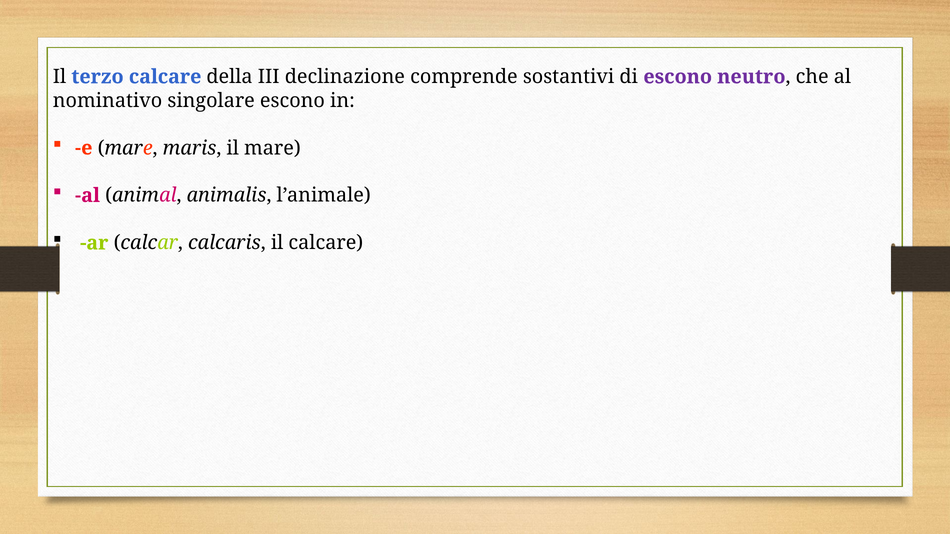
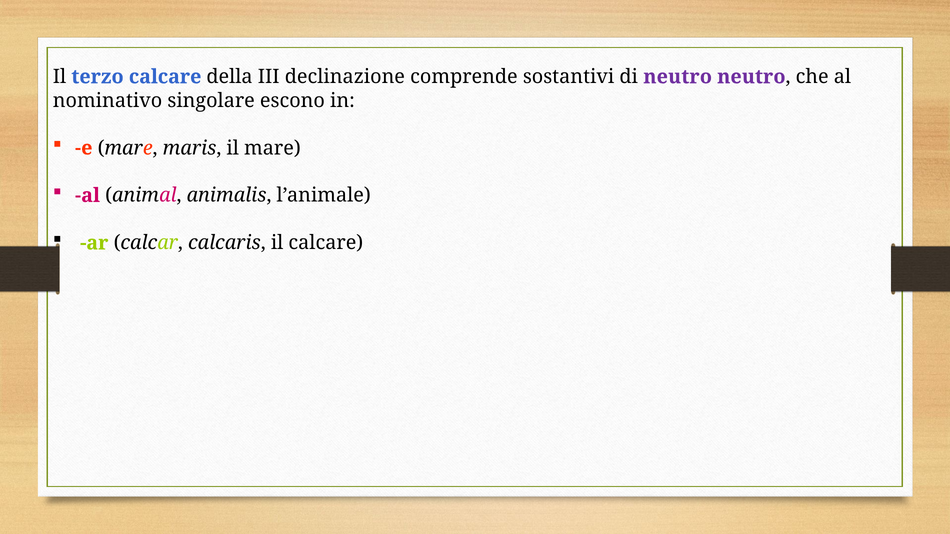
di escono: escono -> neutro
